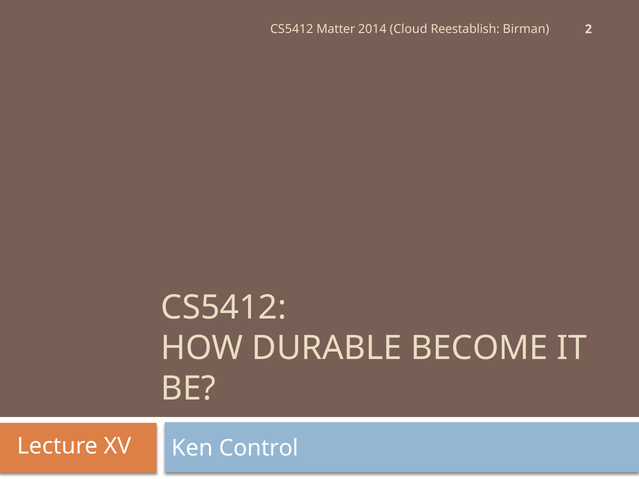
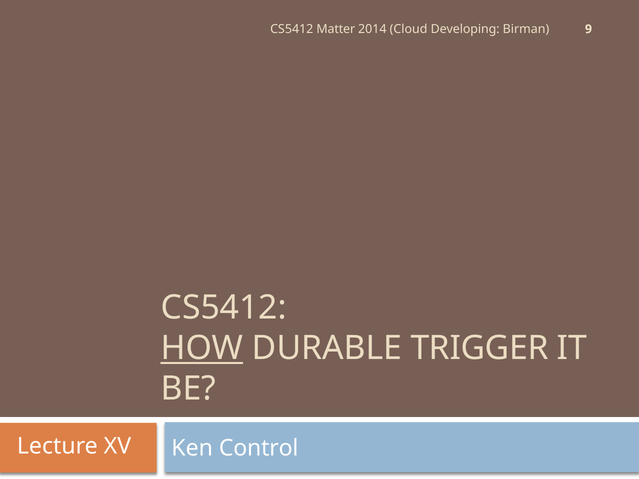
Reestablish: Reestablish -> Developing
2: 2 -> 9
HOW underline: none -> present
BECOME: BECOME -> TRIGGER
